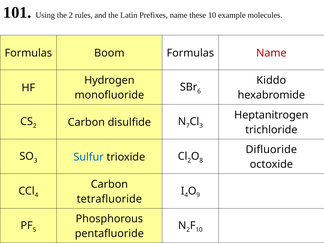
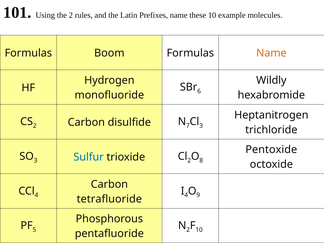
Name at (271, 53) colour: red -> orange
Kiddo: Kiddo -> Wildly
Difluoride: Difluoride -> Pentoxide
